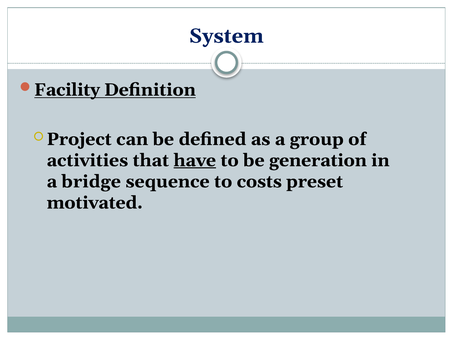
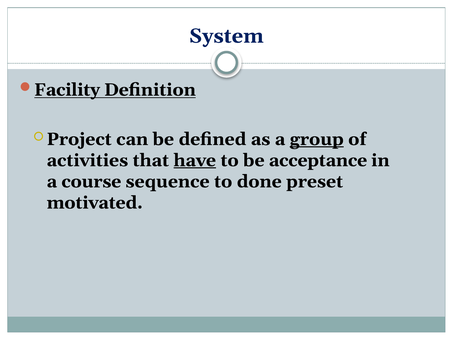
group underline: none -> present
generation: generation -> acceptance
bridge: bridge -> course
costs: costs -> done
